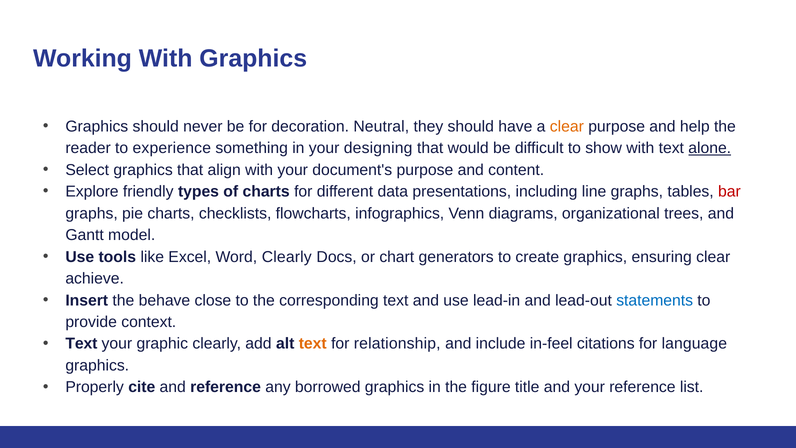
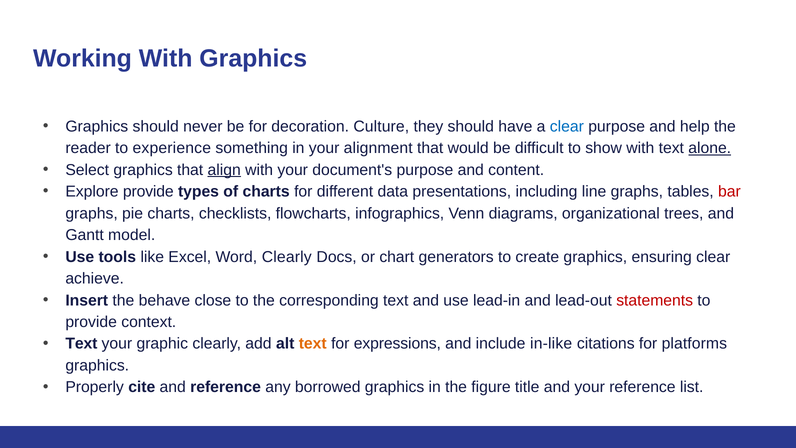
Neutral: Neutral -> Culture
clear at (567, 126) colour: orange -> blue
designing: designing -> alignment
align underline: none -> present
Explore friendly: friendly -> provide
statements colour: blue -> red
relationship: relationship -> expressions
in-feel: in-feel -> in-like
language: language -> platforms
